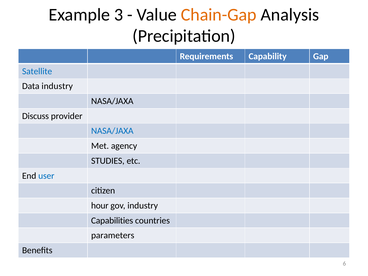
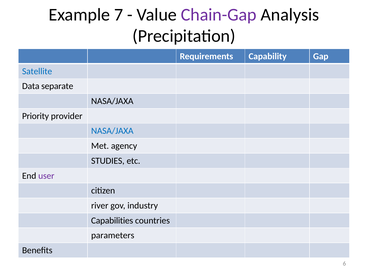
3: 3 -> 7
Chain-Gap colour: orange -> purple
Data industry: industry -> separate
Discuss: Discuss -> Priority
user colour: blue -> purple
hour: hour -> river
